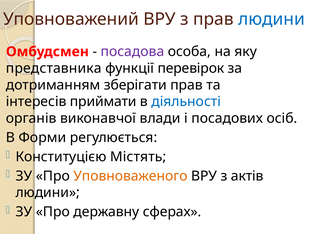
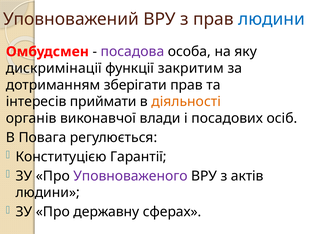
представника: представника -> дискримінації
перевірок: перевірок -> закритим
діяльності colour: blue -> orange
Форми: Форми -> Повага
Містять: Містять -> Гарантії
Уповноваженого colour: orange -> purple
